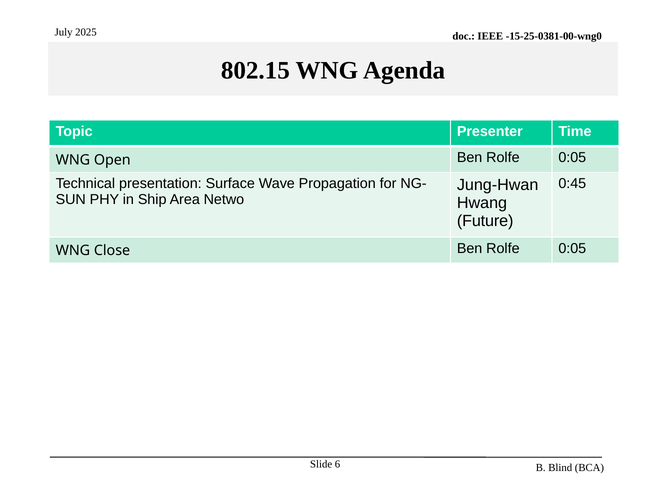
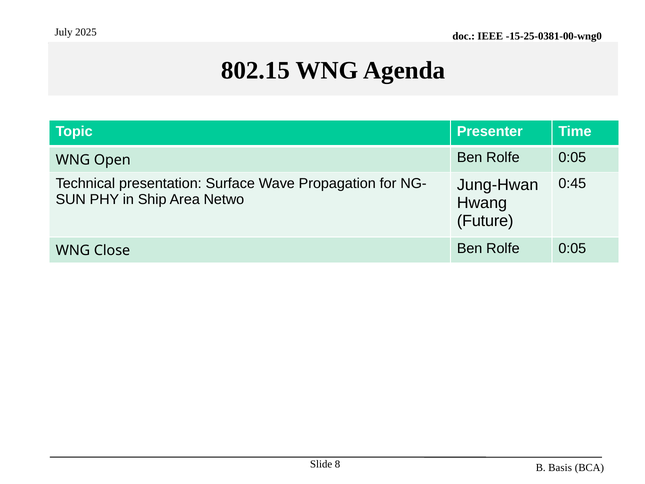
6: 6 -> 8
Blind: Blind -> Basis
